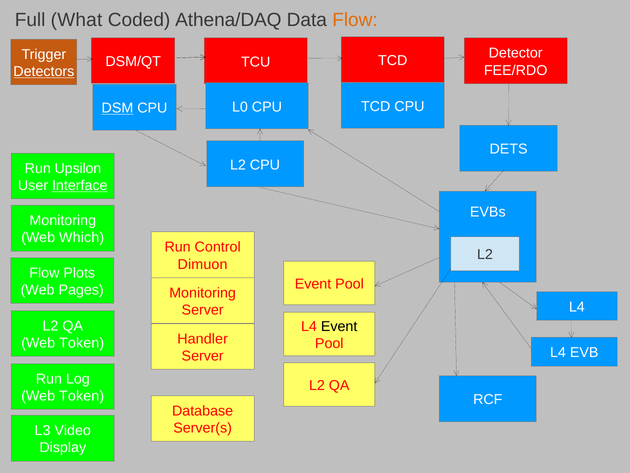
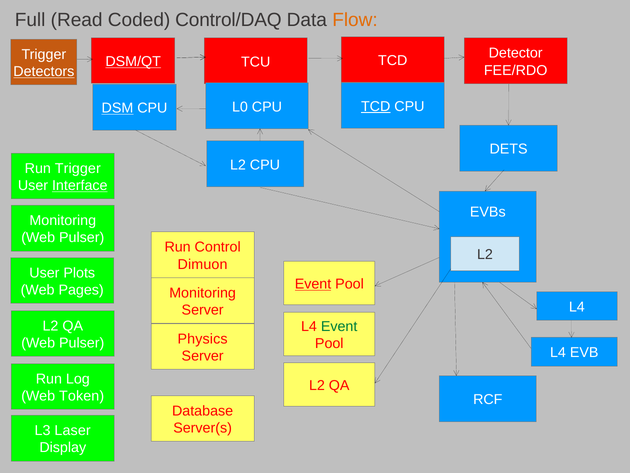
What: What -> Read
Athena/DAQ: Athena/DAQ -> Control/DAQ
DSM/QT underline: none -> present
TCD at (376, 106) underline: none -> present
Run Upsilon: Upsilon -> Trigger
Which at (82, 238): Which -> Pulser
Flow at (44, 273): Flow -> User
Event at (313, 284) underline: none -> present
Event at (339, 326) colour: black -> green
Handler: Handler -> Physics
Token at (82, 343): Token -> Pulser
Video: Video -> Laser
